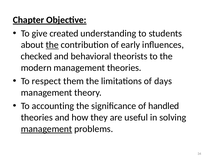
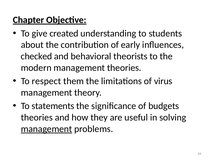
the at (52, 45) underline: present -> none
days: days -> virus
accounting: accounting -> statements
handled: handled -> budgets
